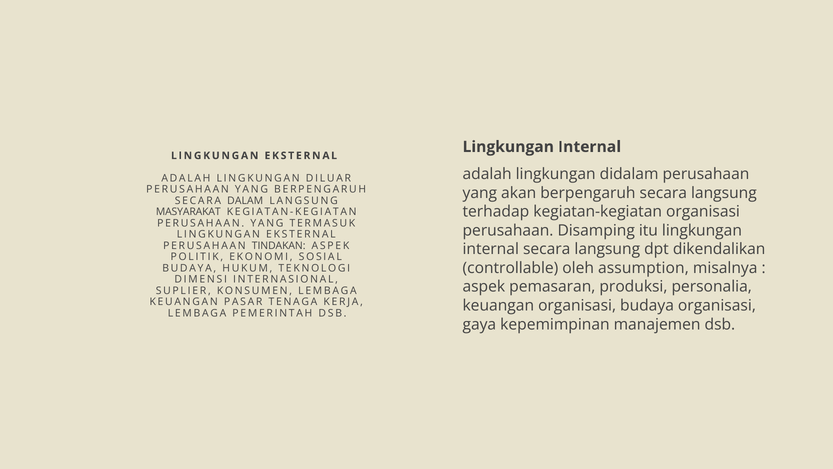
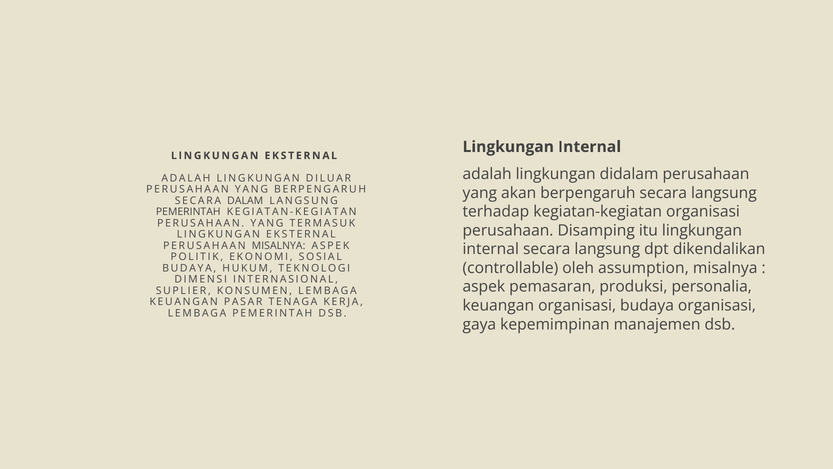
MASYARAKAT at (188, 212): MASYARAKAT -> PEMERINTAH
PERUSAHAAN TINDAKAN: TINDAKAN -> MISALNYA
